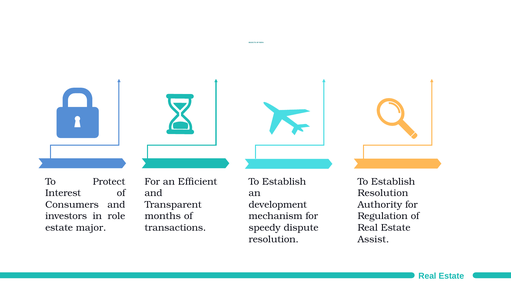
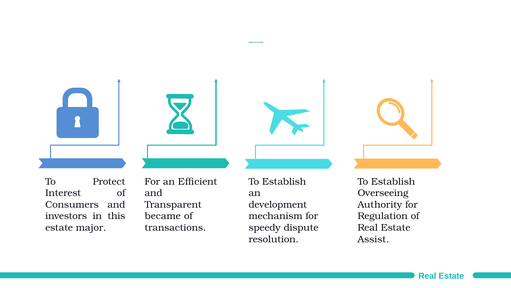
Resolution at (383, 193): Resolution -> Overseeing
role: role -> this
months: months -> became
